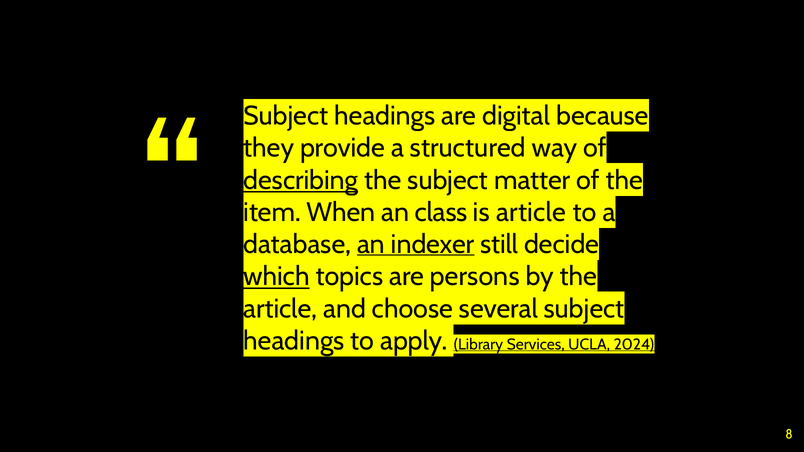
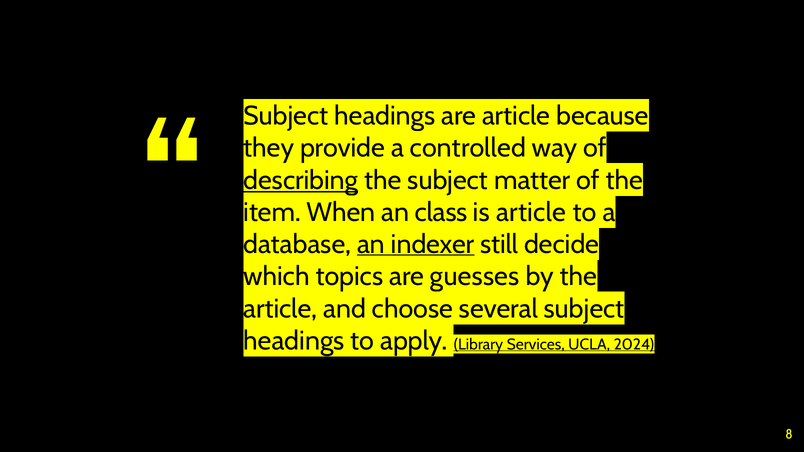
are digital: digital -> article
structured: structured -> controlled
which underline: present -> none
persons: persons -> guesses
